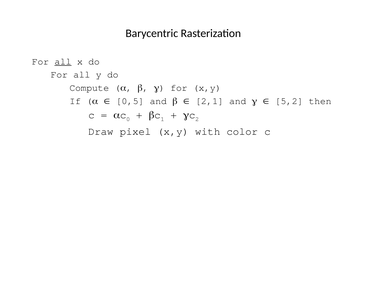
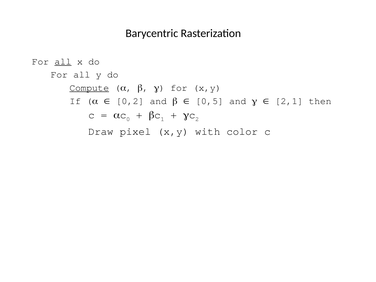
Compute underline: none -> present
0,5: 0,5 -> 0,2
2,1: 2,1 -> 0,5
5,2: 5,2 -> 2,1
